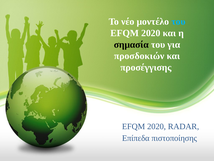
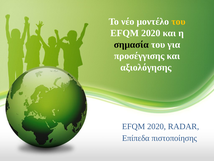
του at (178, 22) colour: light blue -> yellow
προσδοκιών: προσδοκιών -> προσέγγισης
προσέγγισης: προσέγγισης -> αξιολόγησης
